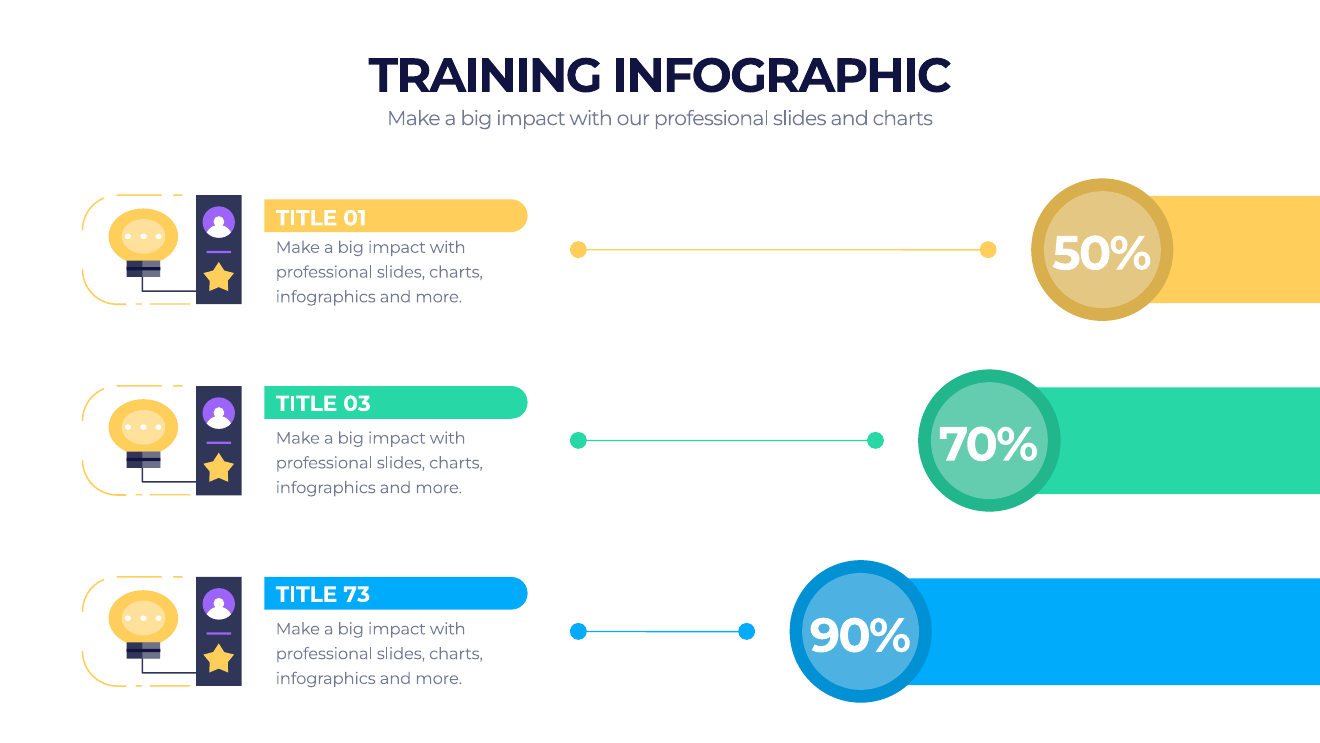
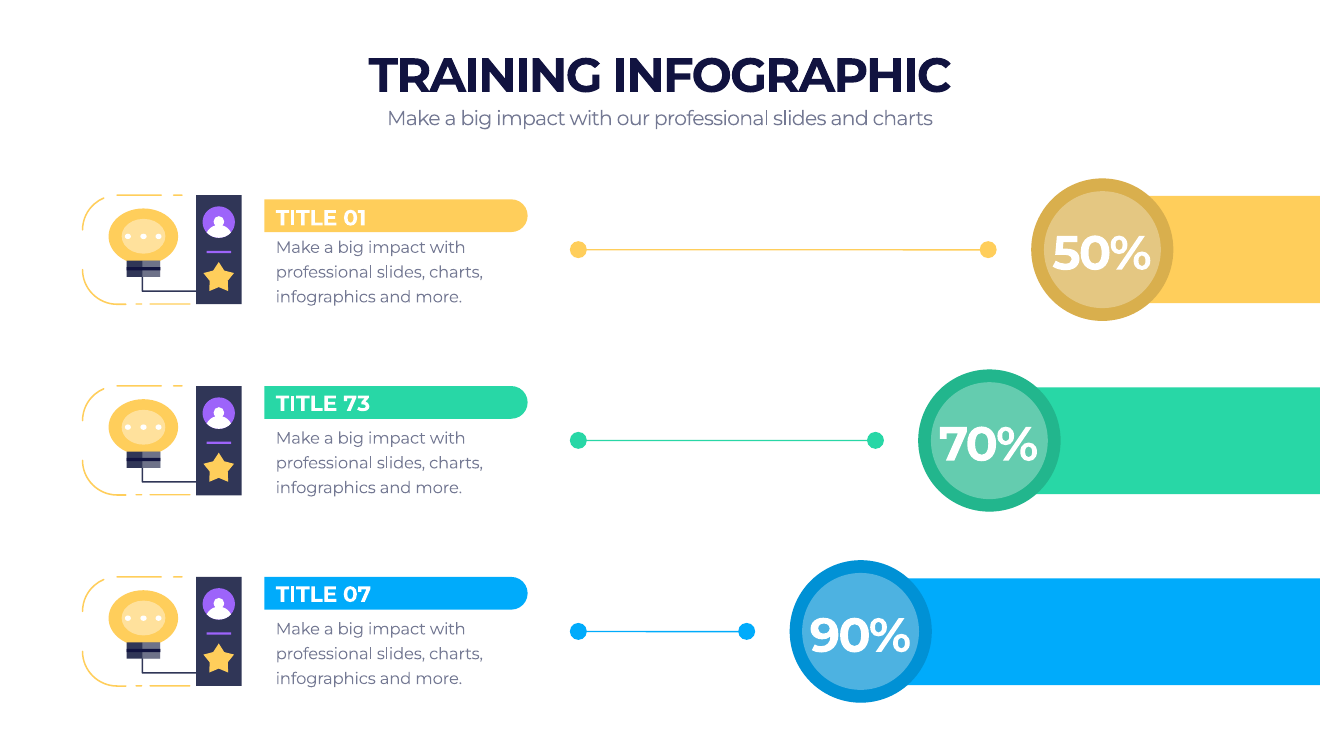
03: 03 -> 73
73: 73 -> 07
